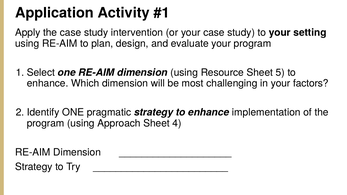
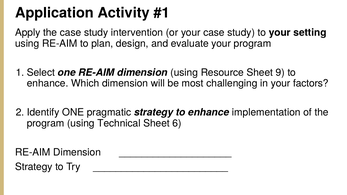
5: 5 -> 9
Approach: Approach -> Technical
4: 4 -> 6
